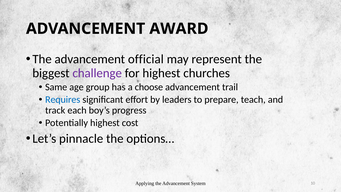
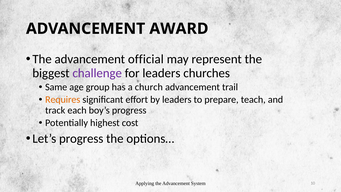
for highest: highest -> leaders
choose: choose -> church
Requires colour: blue -> orange
Let’s pinnacle: pinnacle -> progress
